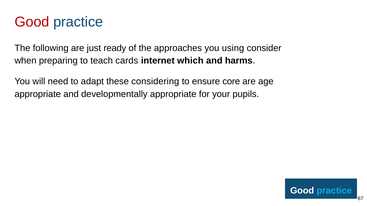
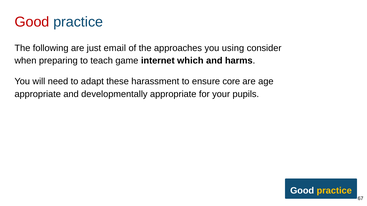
ready: ready -> email
cards: cards -> game
considering: considering -> harassment
practice at (334, 191) colour: light blue -> yellow
